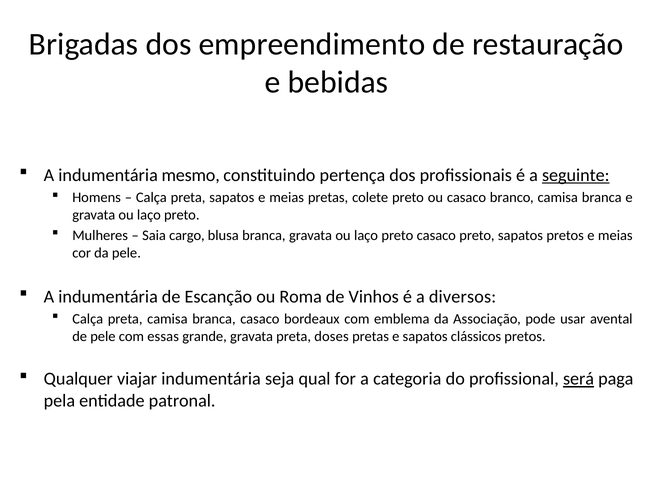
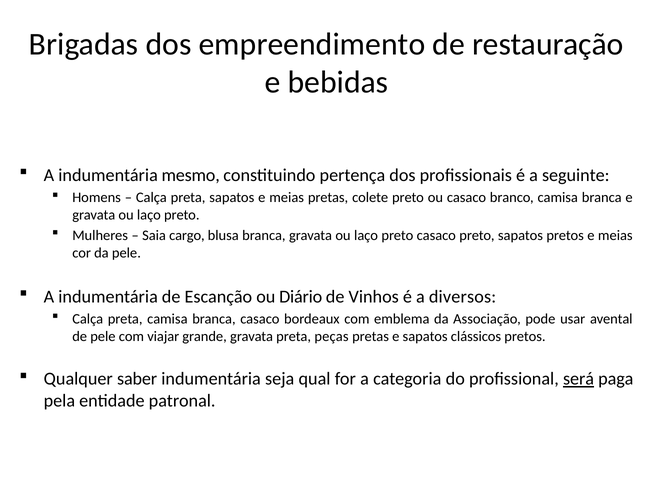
seguinte underline: present -> none
Roma: Roma -> Diário
essas: essas -> viajar
doses: doses -> peças
viajar: viajar -> saber
